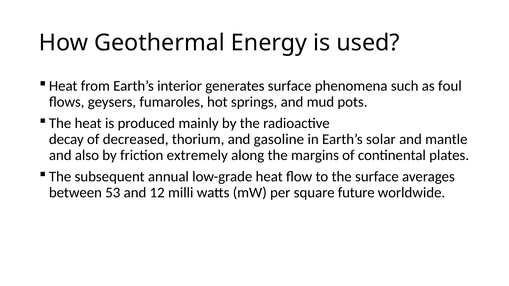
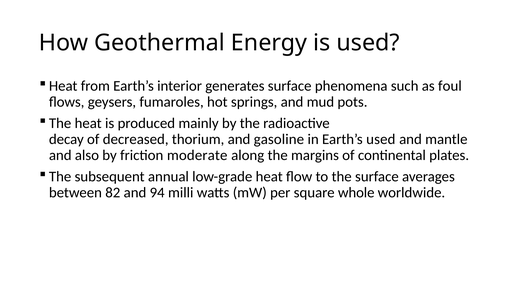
Earth’s solar: solar -> used
extremely: extremely -> moderate
53: 53 -> 82
12: 12 -> 94
future: future -> whole
